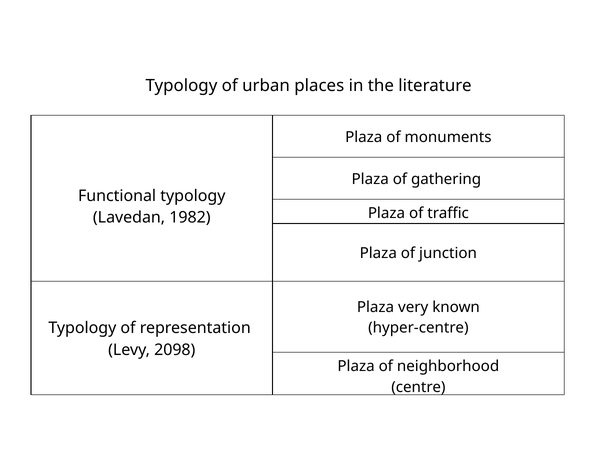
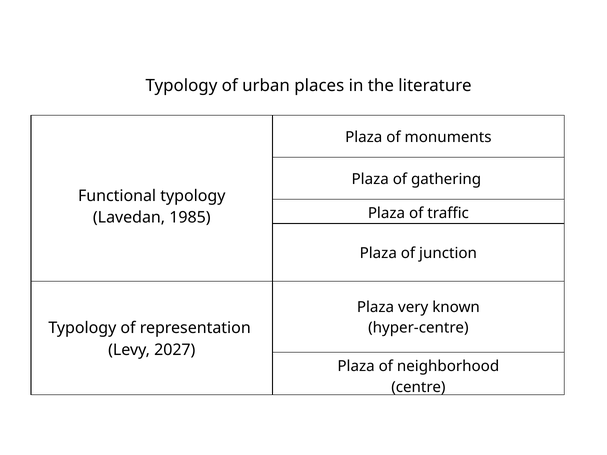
1982: 1982 -> 1985
2098: 2098 -> 2027
